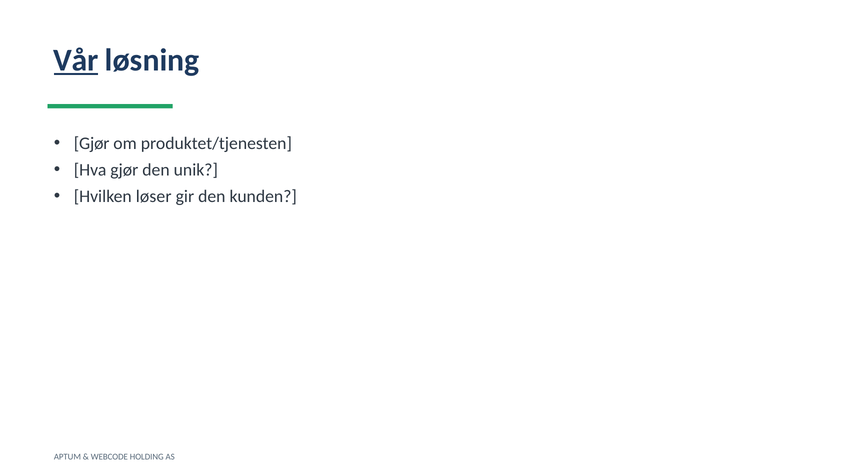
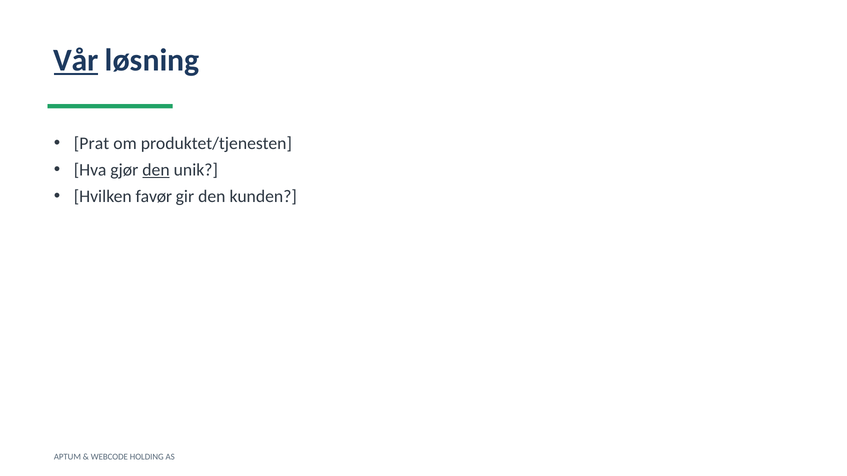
Gjør at (92, 143): Gjør -> Prat
den at (156, 170) underline: none -> present
løser: løser -> favør
